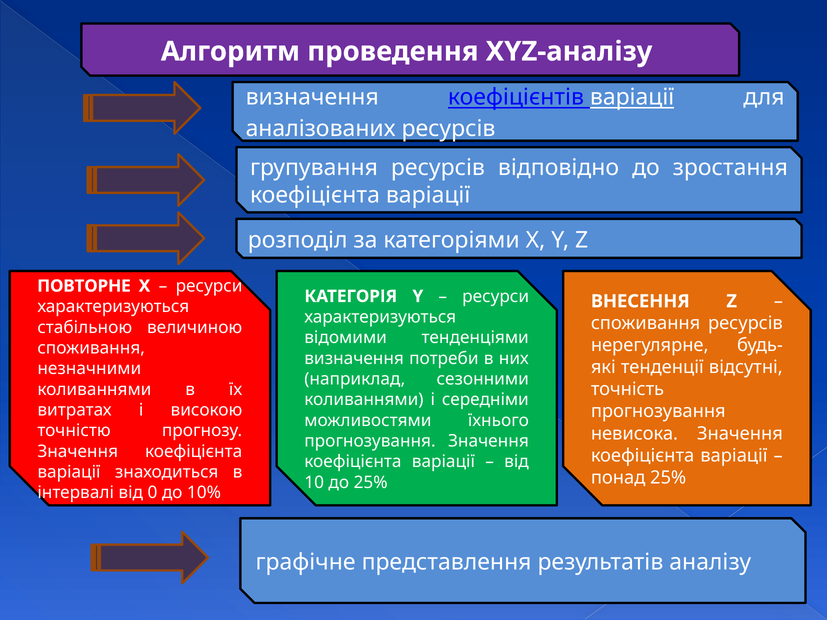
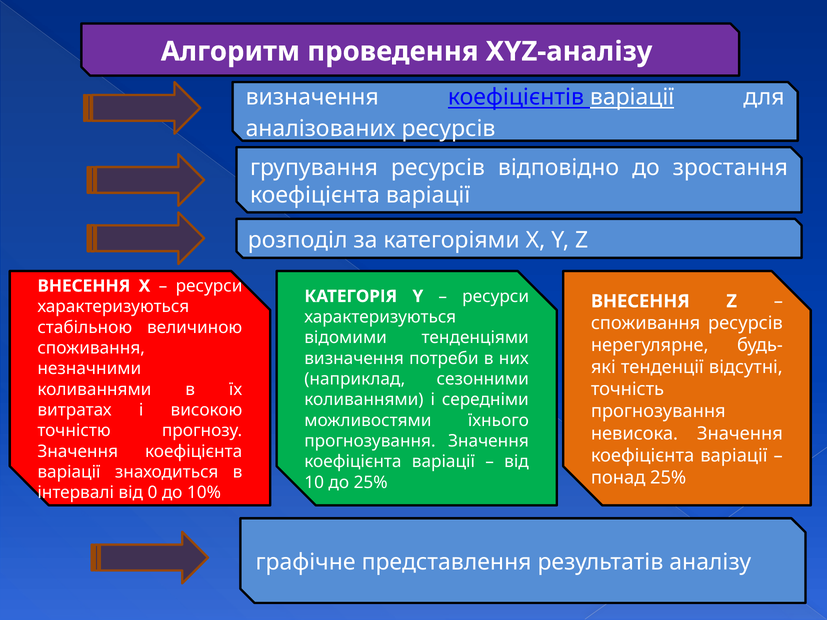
ПОВТОРНЕ at (84, 286): ПОВТОРНЕ -> ВНЕСЕННЯ
